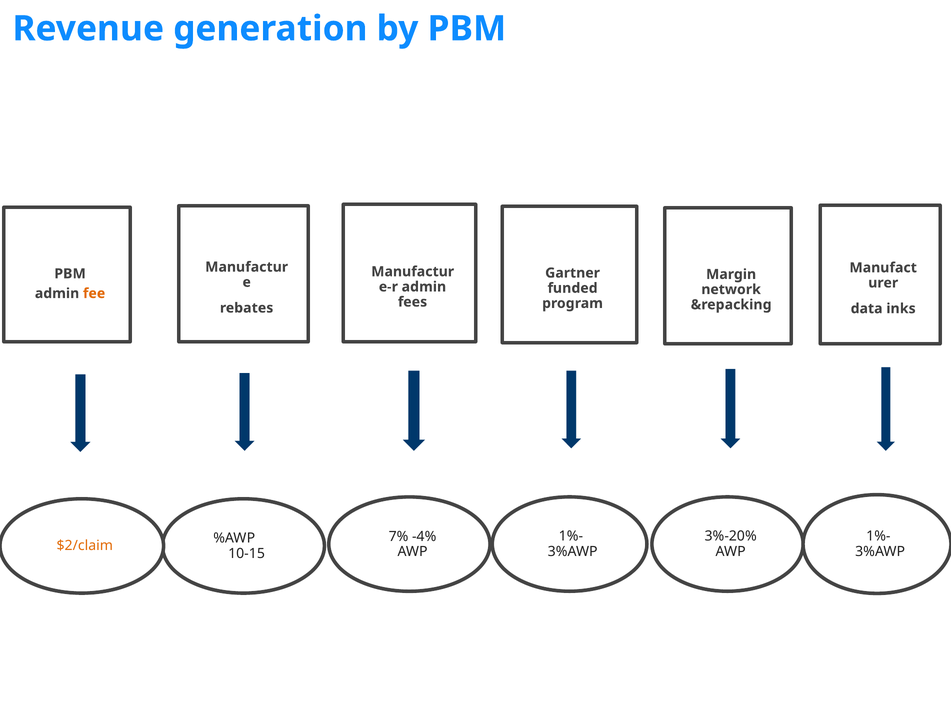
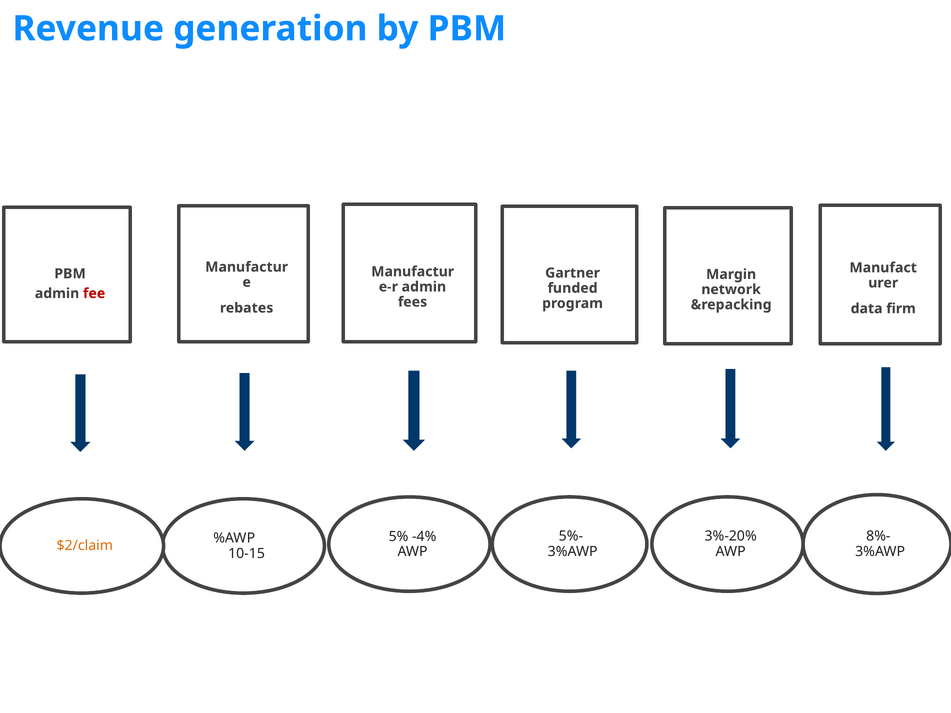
fee colour: orange -> red
inks: inks -> firm
7%: 7% -> 5%
1%- at (571, 537): 1%- -> 5%-
1%- at (878, 537): 1%- -> 8%-
